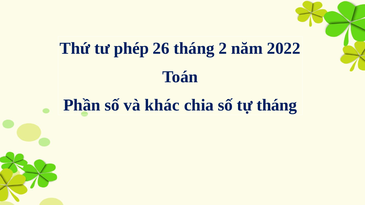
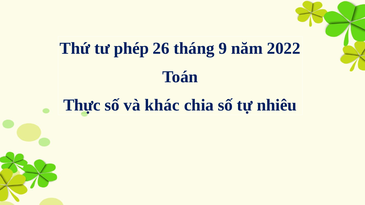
2: 2 -> 9
Phần: Phần -> Thực
tự tháng: tháng -> nhiêu
